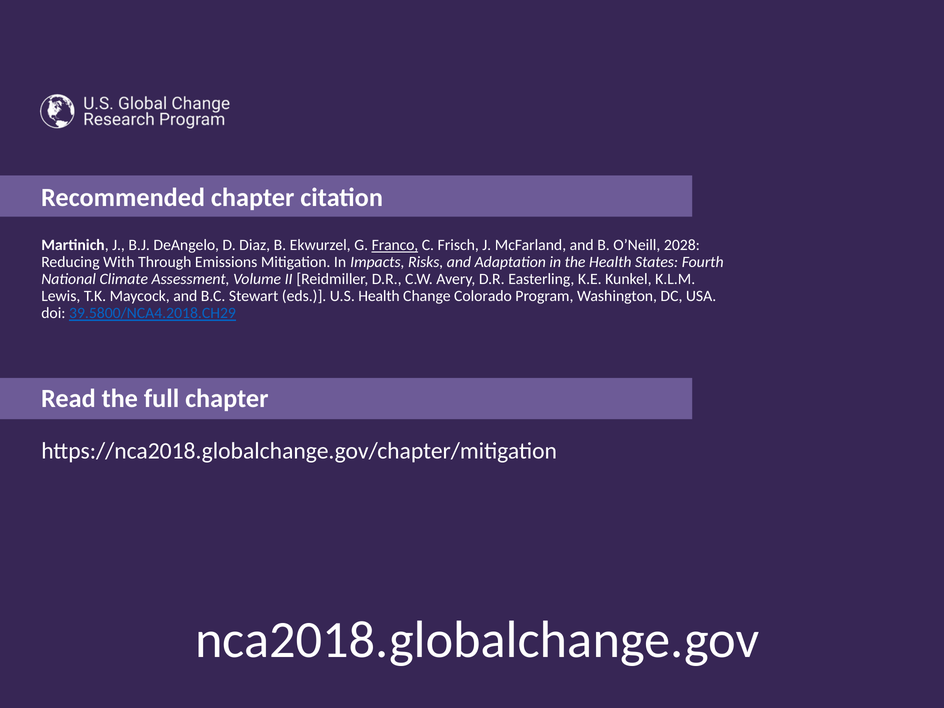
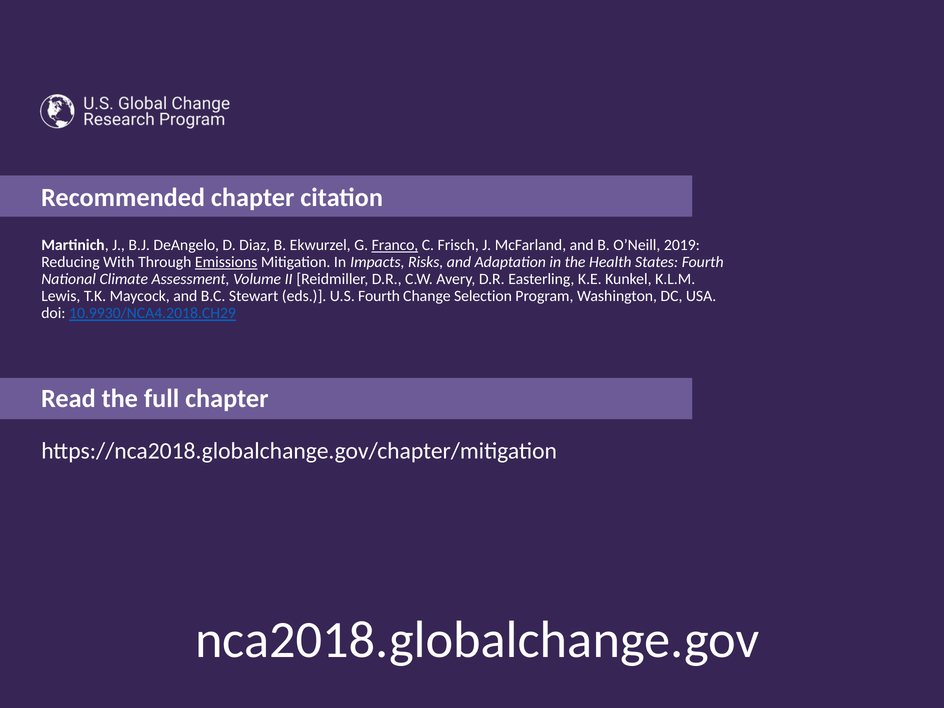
2028: 2028 -> 2019
Emissions underline: none -> present
U.S Health: Health -> Fourth
Colorado: Colorado -> Selection
39.5800/NCA4.2018.CH29: 39.5800/NCA4.2018.CH29 -> 10.9930/NCA4.2018.CH29
